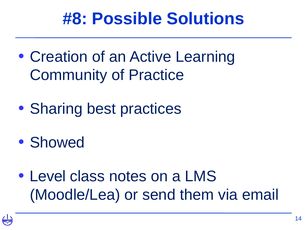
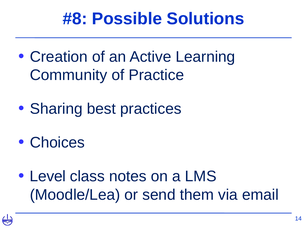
Showed: Showed -> Choices
